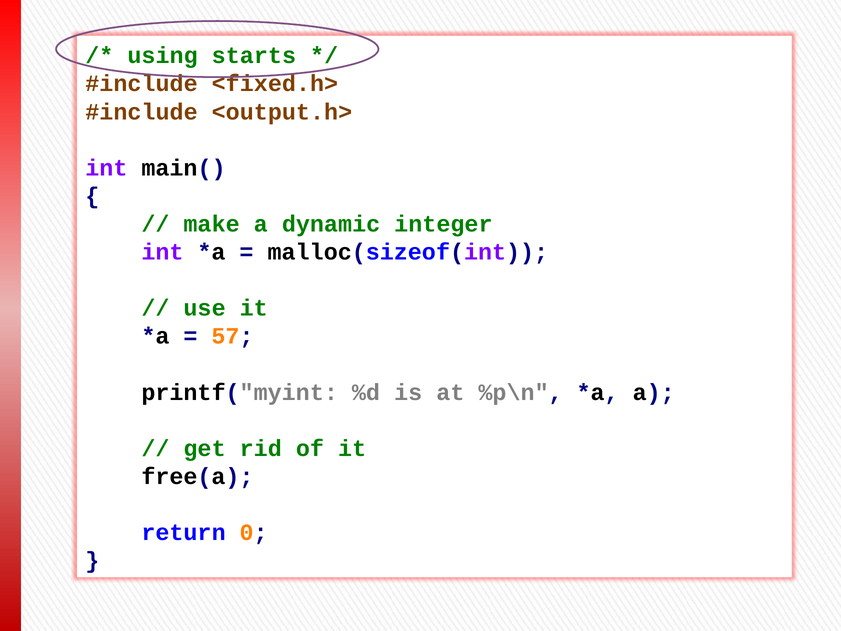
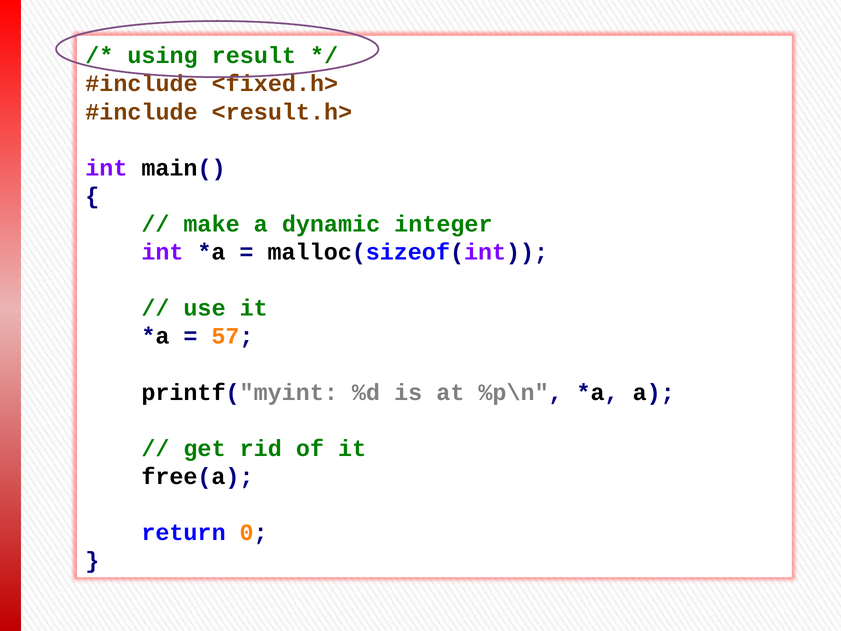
starts: starts -> result
<output.h>: <output.h> -> <result.h>
